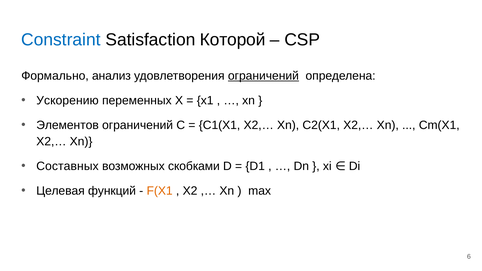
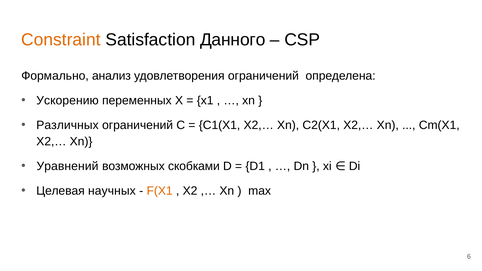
Constraint colour: blue -> orange
Которой: Которой -> Данного
ограничений at (263, 76) underline: present -> none
Элементов: Элементов -> Различных
Составных: Составных -> Уравнений
функций: функций -> научных
